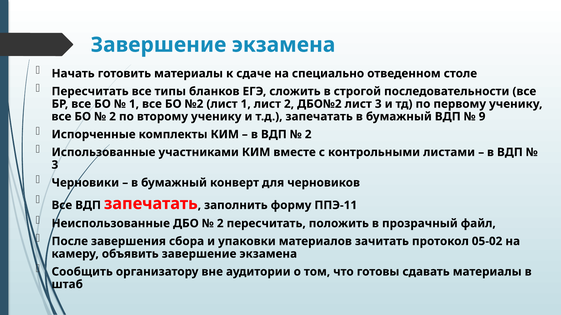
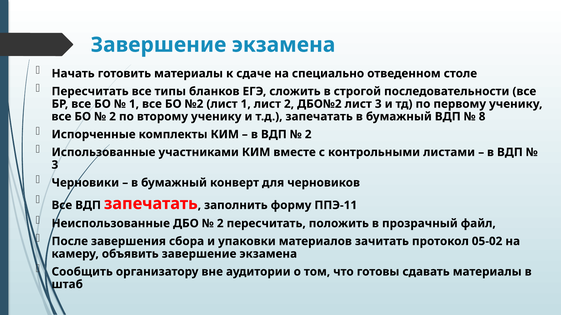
9: 9 -> 8
